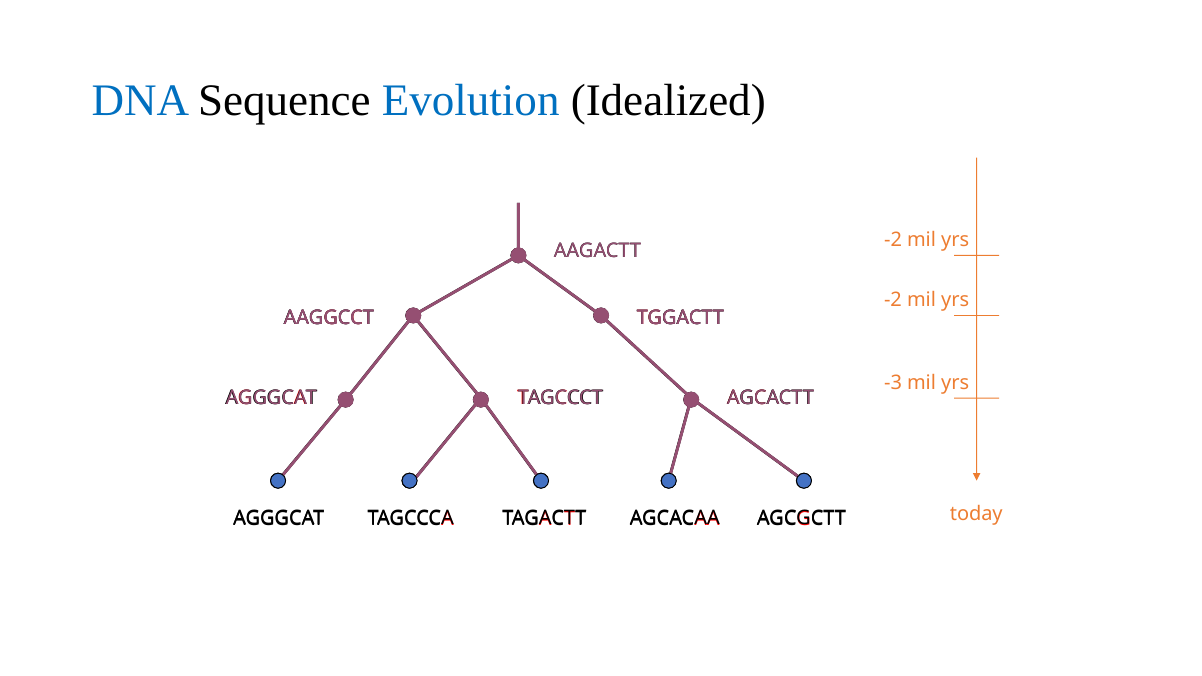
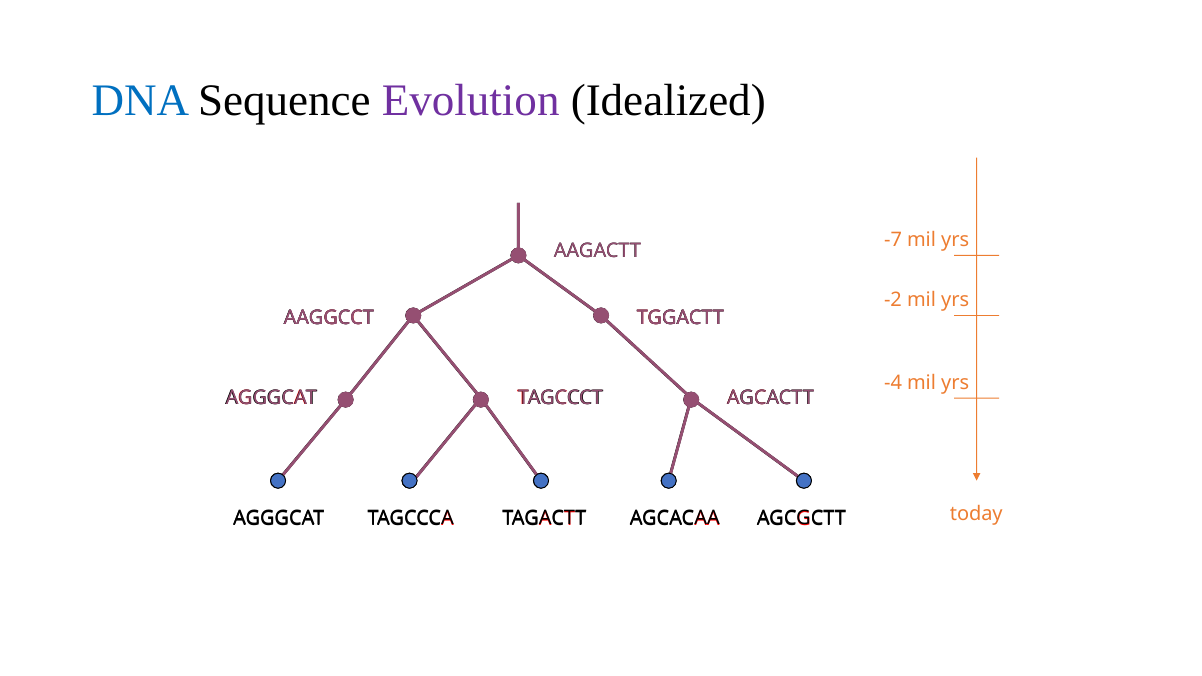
Evolution colour: blue -> purple
-2 at (893, 240): -2 -> -7
-3: -3 -> -4
